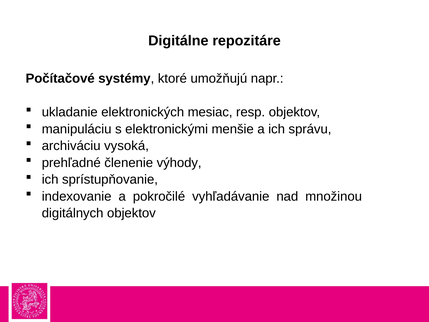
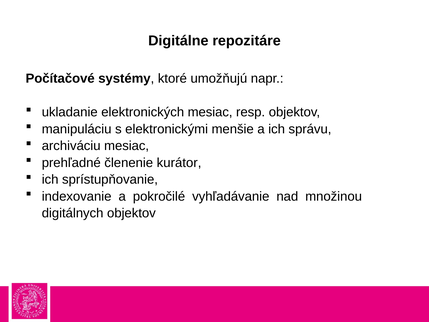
archiváciu vysoká: vysoká -> mesiac
výhody: výhody -> kurátor
